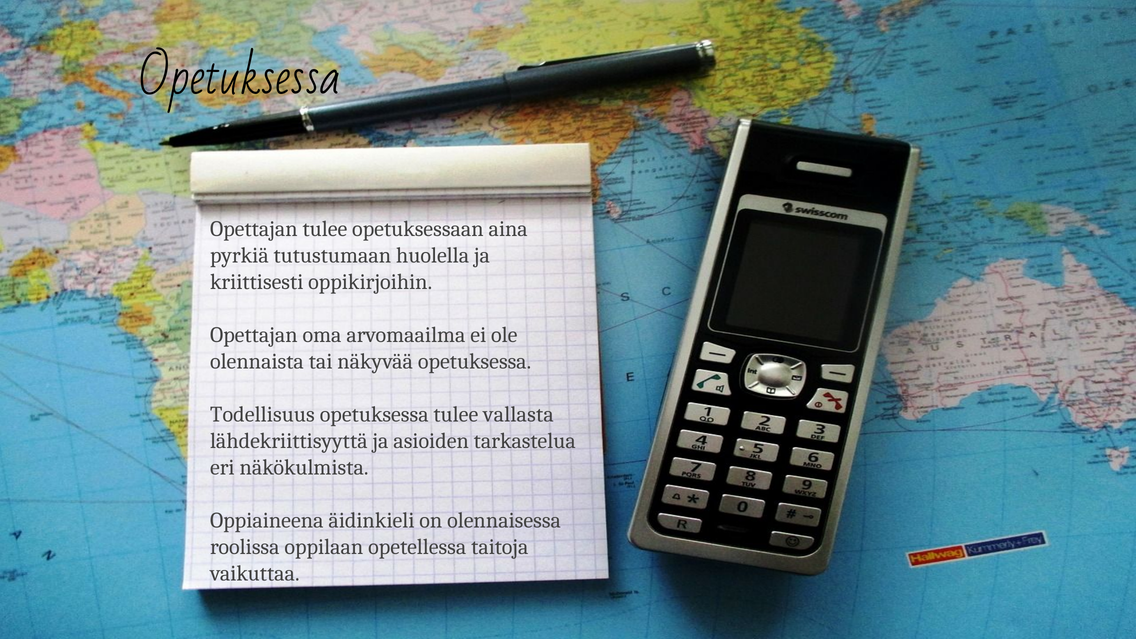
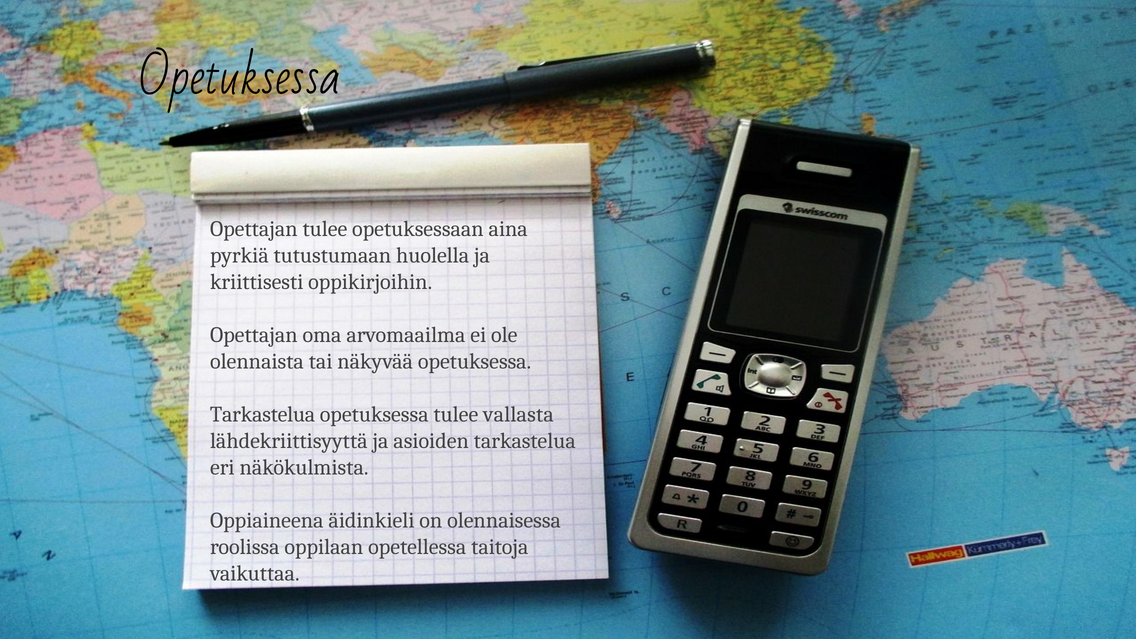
Todellisuus at (262, 415): Todellisuus -> Tarkastelua
